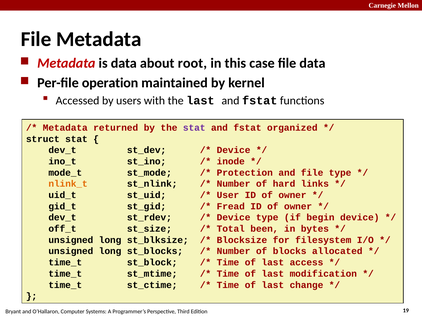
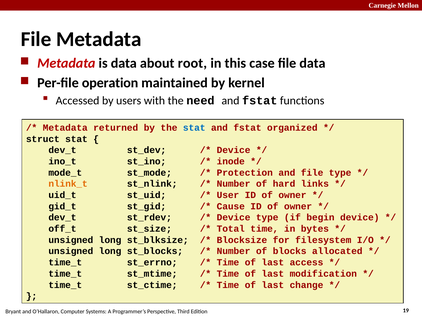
the last: last -> need
stat at (194, 128) colour: purple -> blue
Fread: Fread -> Cause
Total been: been -> time
st_block: st_block -> st_errno
